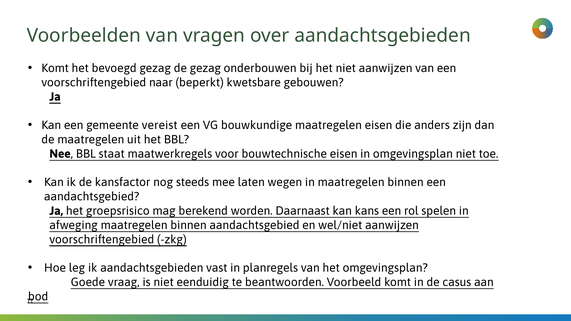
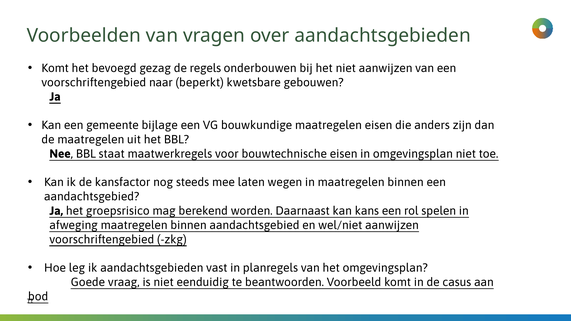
de gezag: gezag -> regels
vereist: vereist -> bijlage
